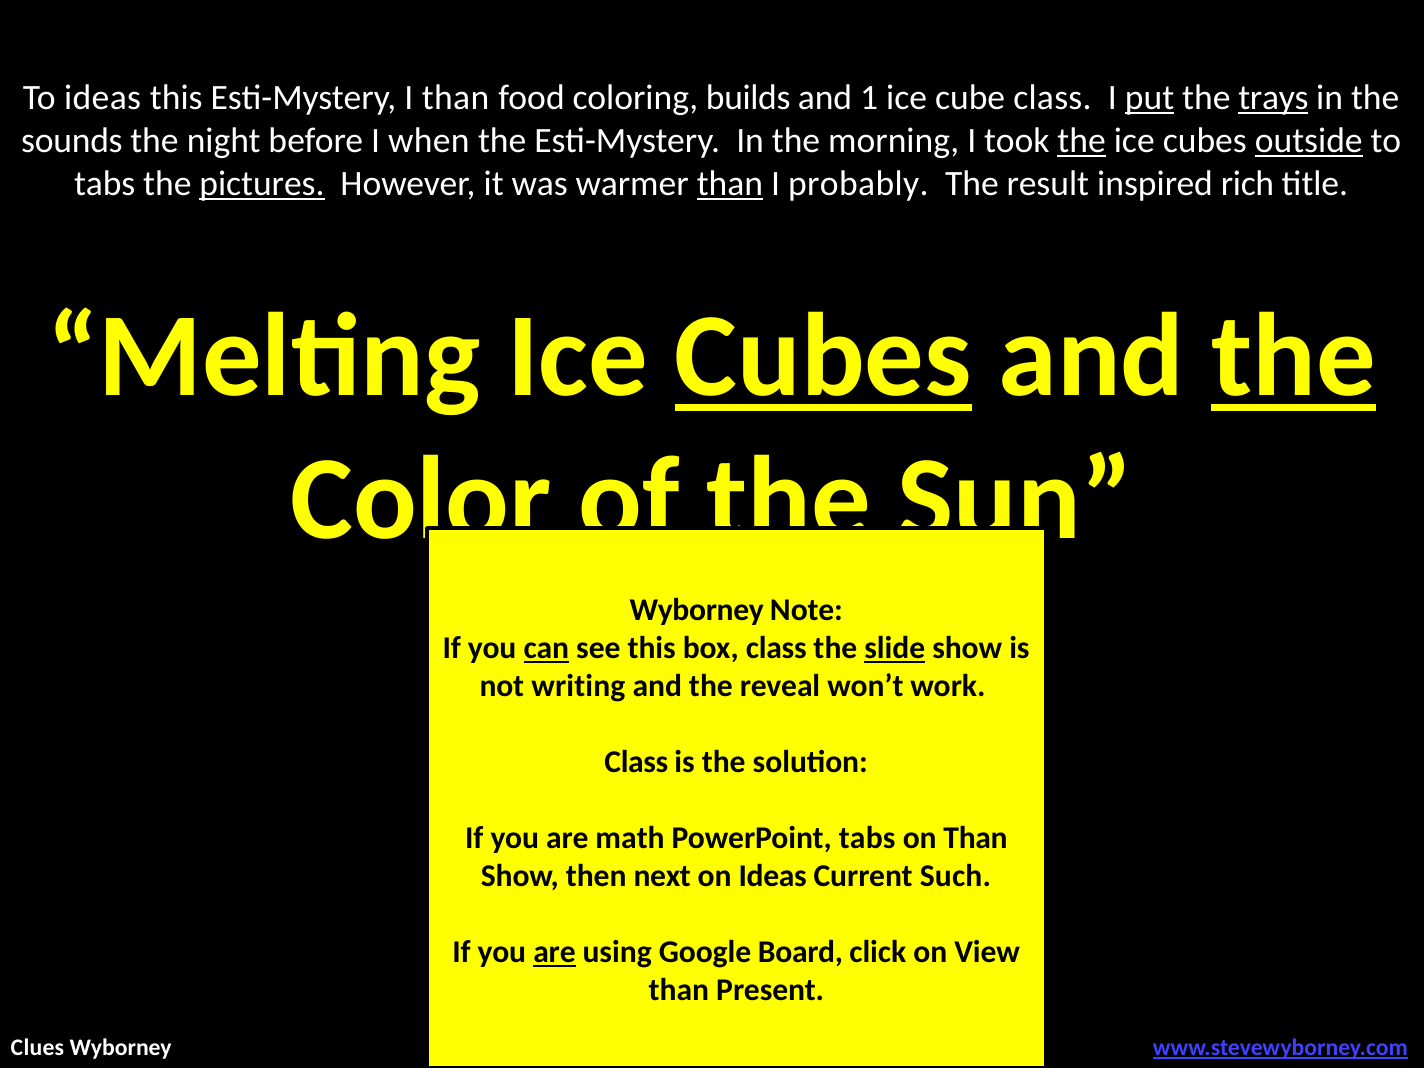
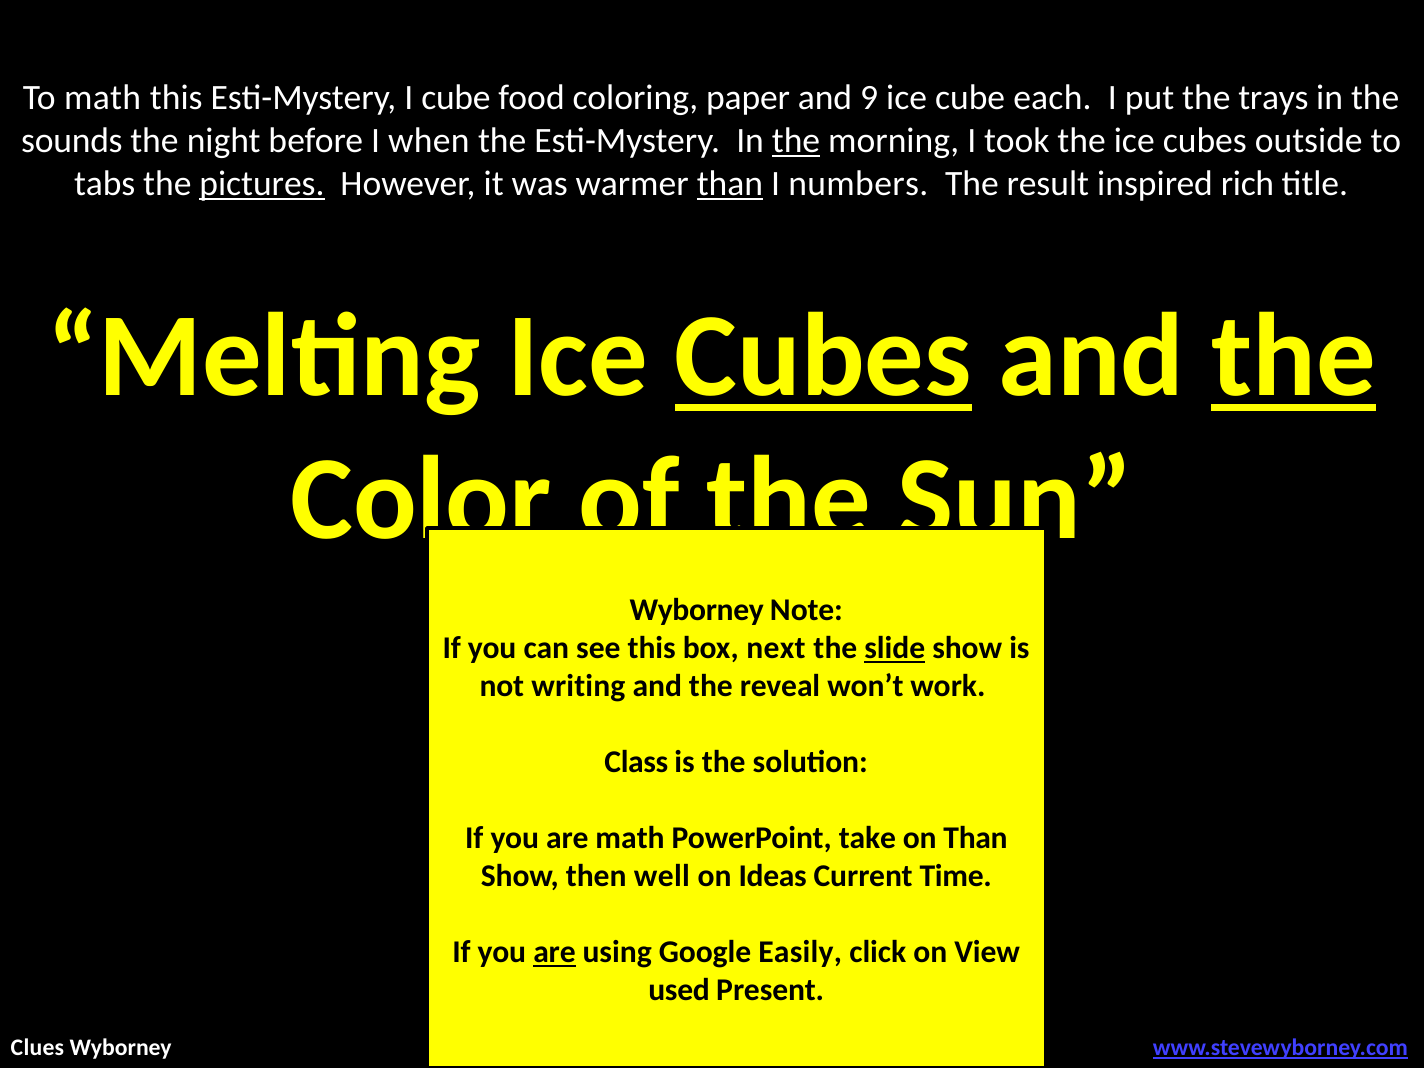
To ideas: ideas -> math
I than: than -> cube
builds: builds -> paper
1: 1 -> 9
cube class: class -> each
put underline: present -> none
trays underline: present -> none
the at (796, 141) underline: none -> present
the at (1082, 141) underline: present -> none
outside underline: present -> none
probably: probably -> numbers
can underline: present -> none
box class: class -> next
PowerPoint tabs: tabs -> take
next: next -> well
Such: Such -> Time
Board: Board -> Easily
than at (679, 990): than -> used
